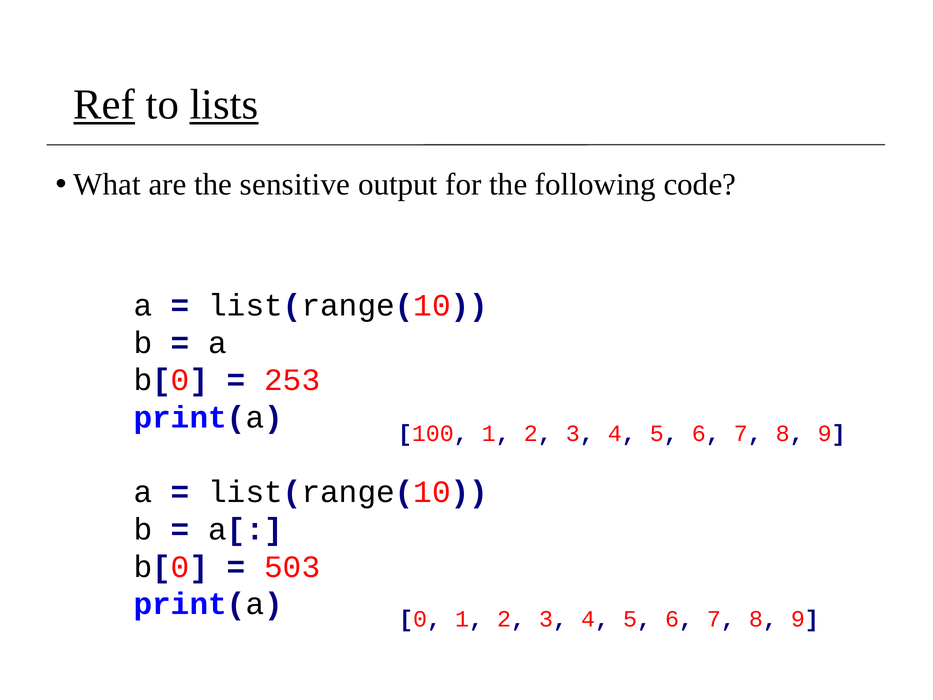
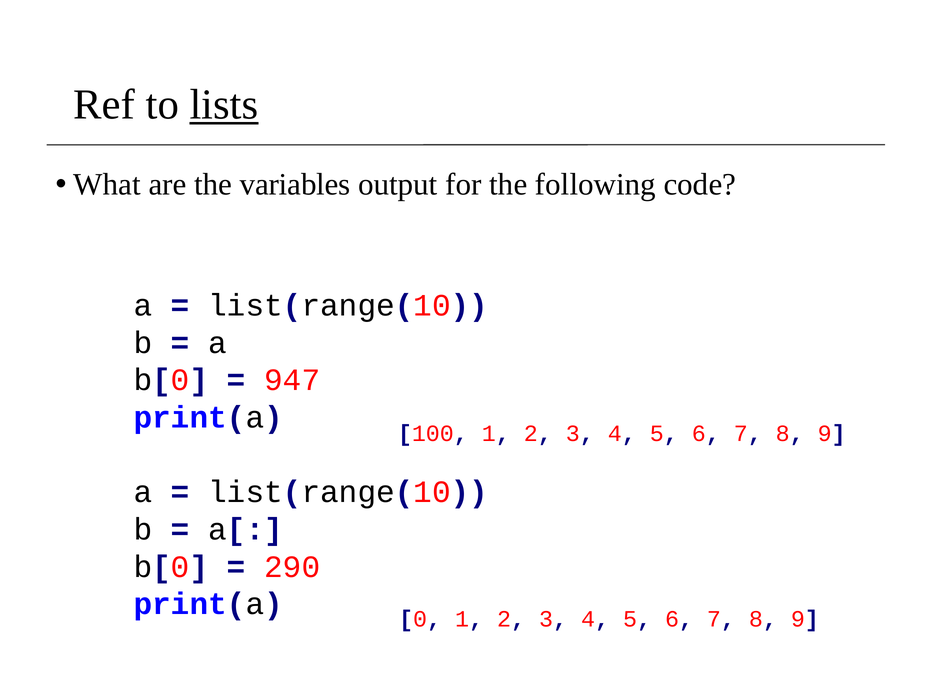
Ref underline: present -> none
sensitive: sensitive -> variables
253: 253 -> 947
503: 503 -> 290
